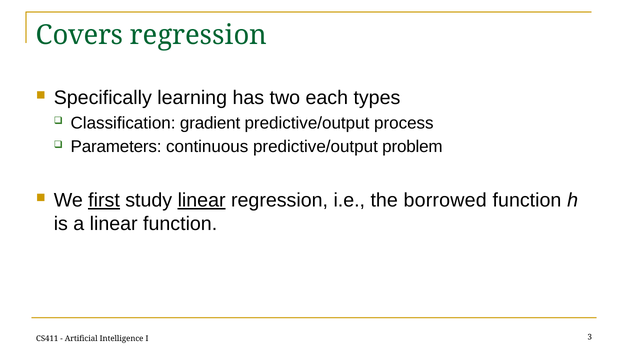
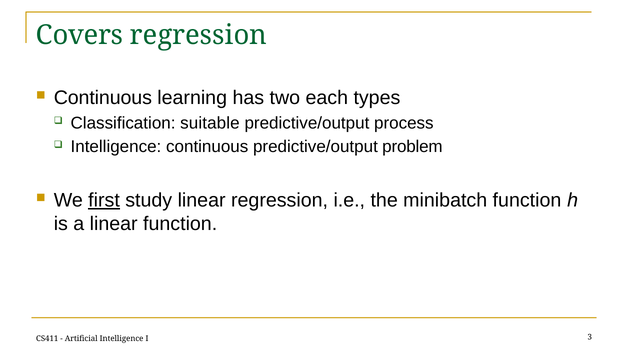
Specifically at (103, 98): Specifically -> Continuous
gradient: gradient -> suitable
Parameters at (116, 147): Parameters -> Intelligence
linear at (202, 200) underline: present -> none
borrowed: borrowed -> minibatch
